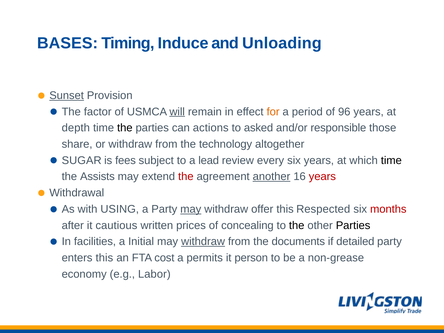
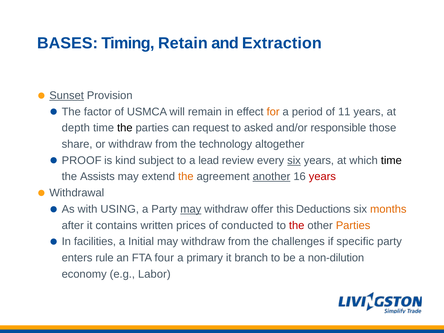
Induce: Induce -> Retain
Unloading: Unloading -> Extraction
will underline: present -> none
96: 96 -> 11
actions: actions -> request
SUGAR: SUGAR -> PROOF
fees: fees -> kind
six at (294, 160) underline: none -> present
the at (186, 177) colour: red -> orange
Respected: Respected -> Deductions
months colour: red -> orange
cautious: cautious -> contains
concealing: concealing -> conducted
the at (297, 225) colour: black -> red
Parties at (353, 225) colour: black -> orange
withdraw at (203, 242) underline: present -> none
documents: documents -> challenges
detailed: detailed -> specific
enters this: this -> rule
cost: cost -> four
permits: permits -> primary
person: person -> branch
non-grease: non-grease -> non-dilution
